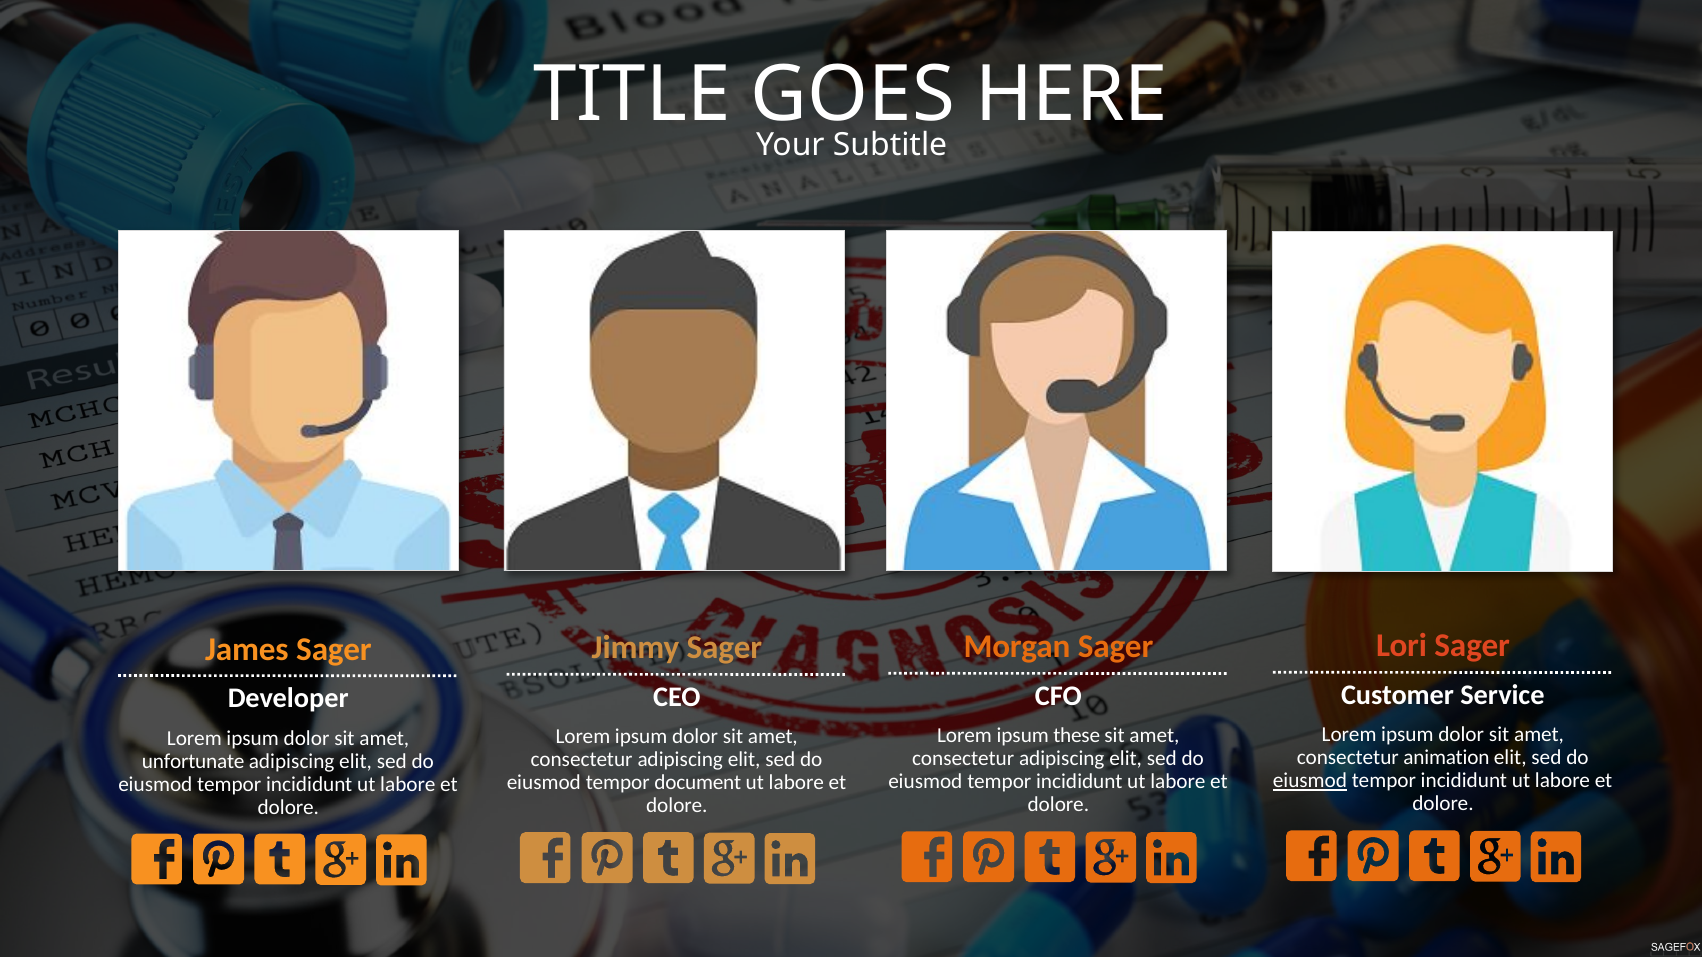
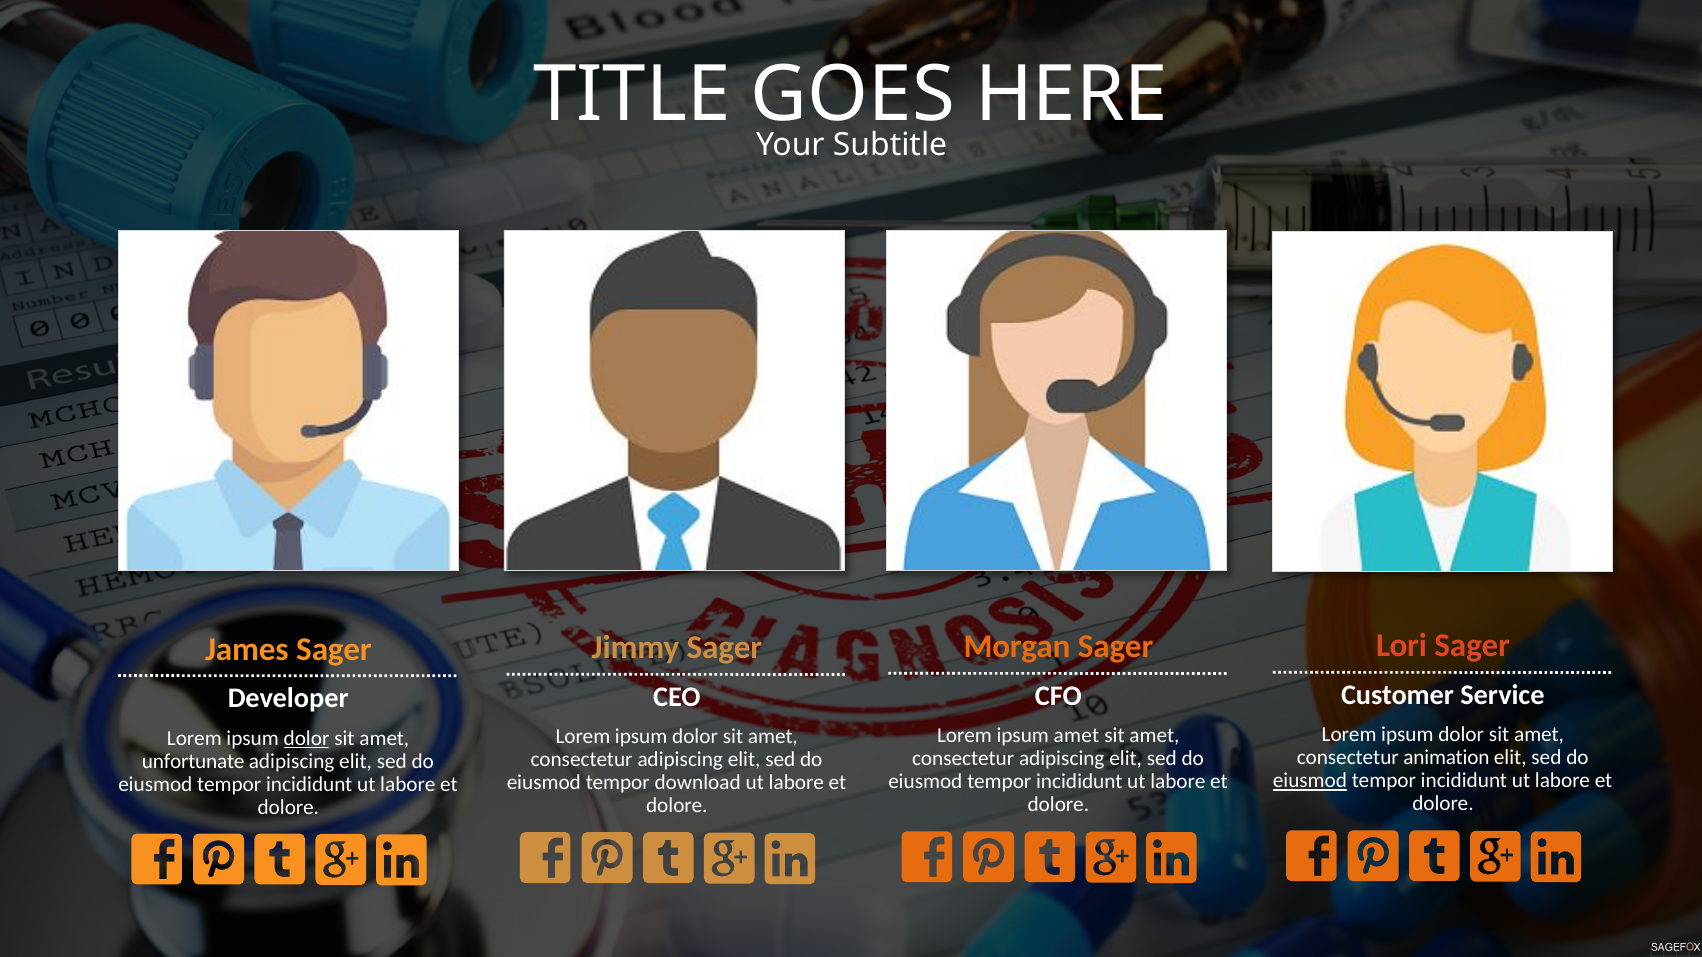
ipsum these: these -> amet
dolor at (307, 738) underline: none -> present
document: document -> download
